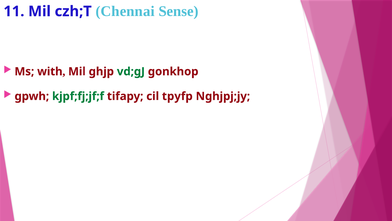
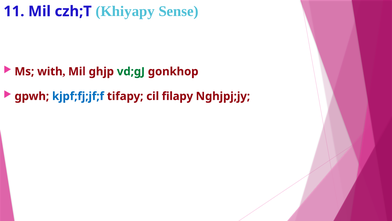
Chennai: Chennai -> Khiyapy
kjpf;fj;jf;f colour: green -> blue
tpyfp: tpyfp -> filapy
